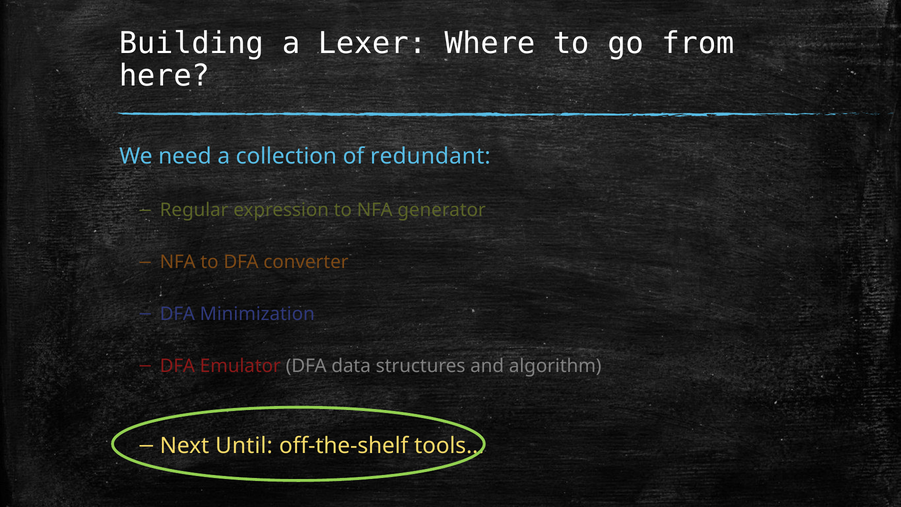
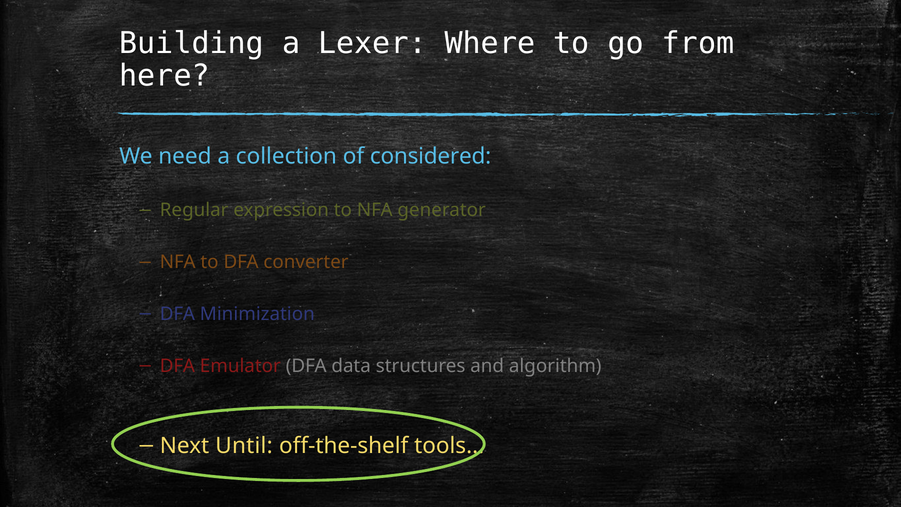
redundant: redundant -> considered
